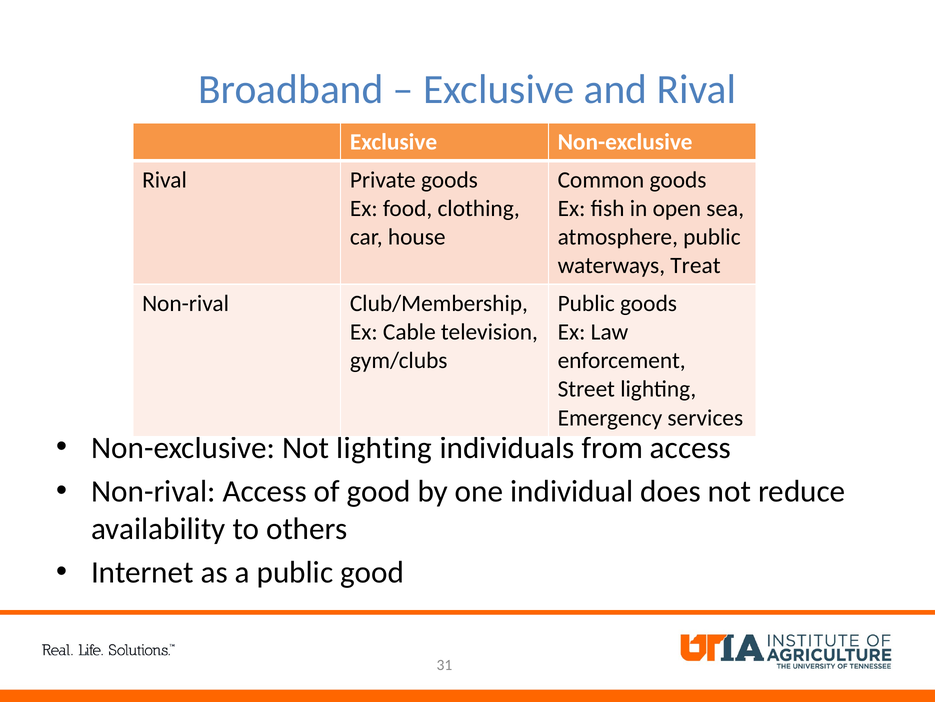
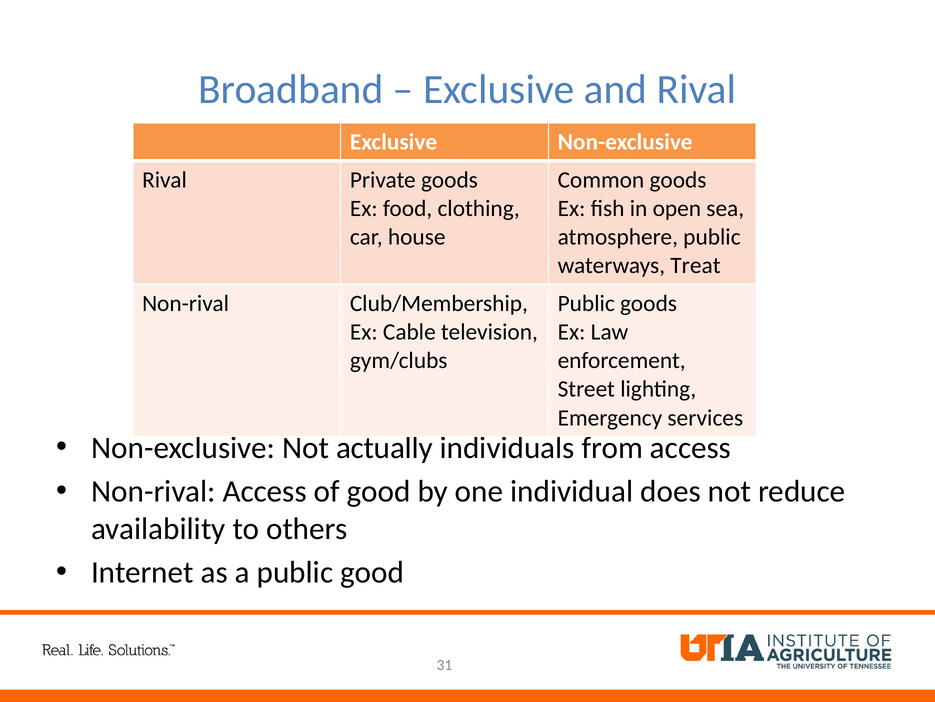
Not lighting: lighting -> actually
